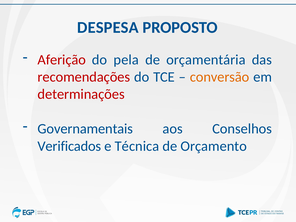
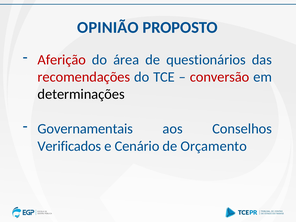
DESPESA: DESPESA -> OPINIÃO
pela: pela -> área
orçamentária: orçamentária -> questionários
conversão colour: orange -> red
determinações colour: red -> black
Técnica: Técnica -> Cenário
